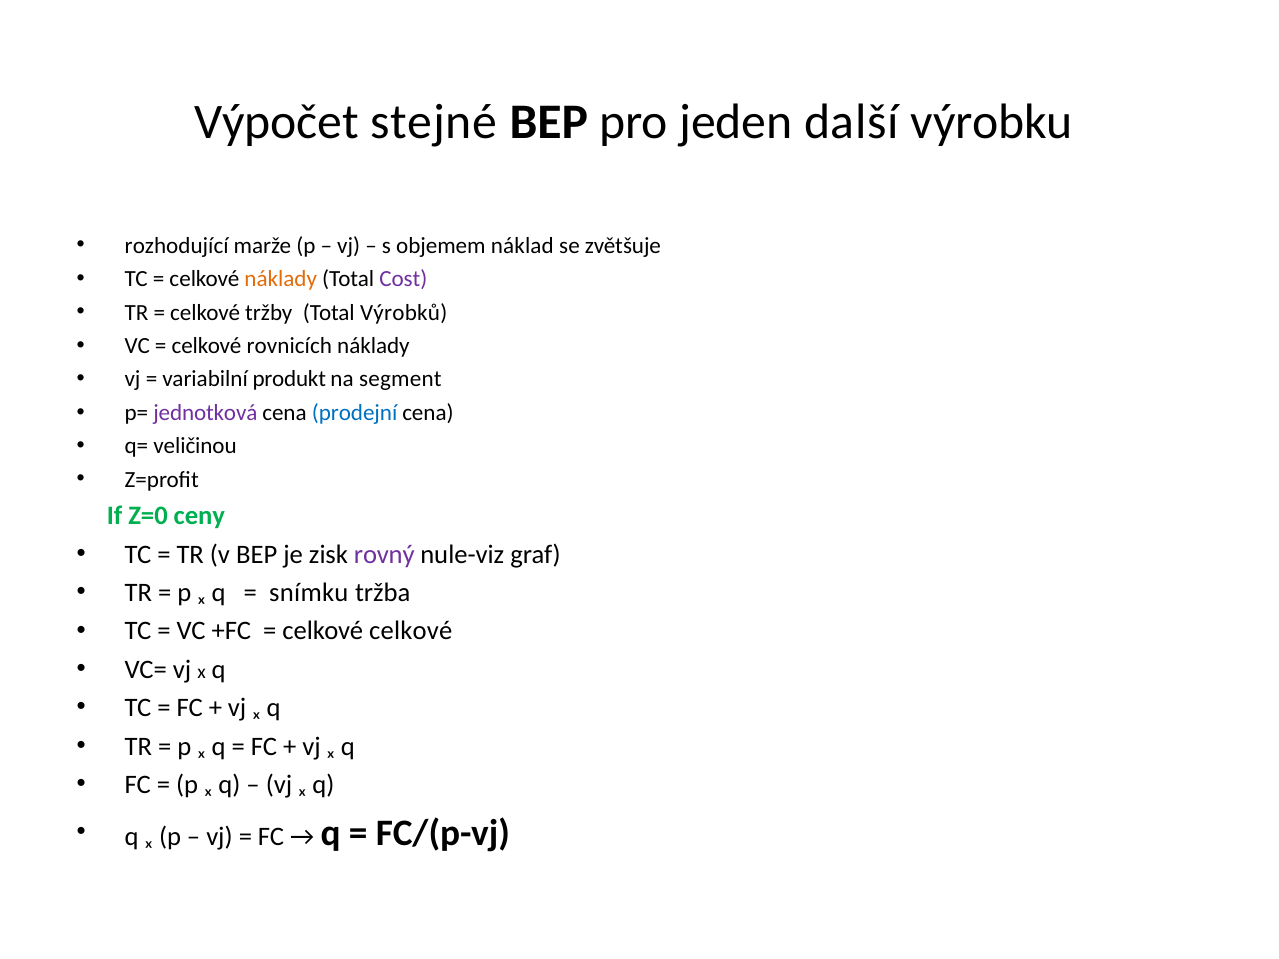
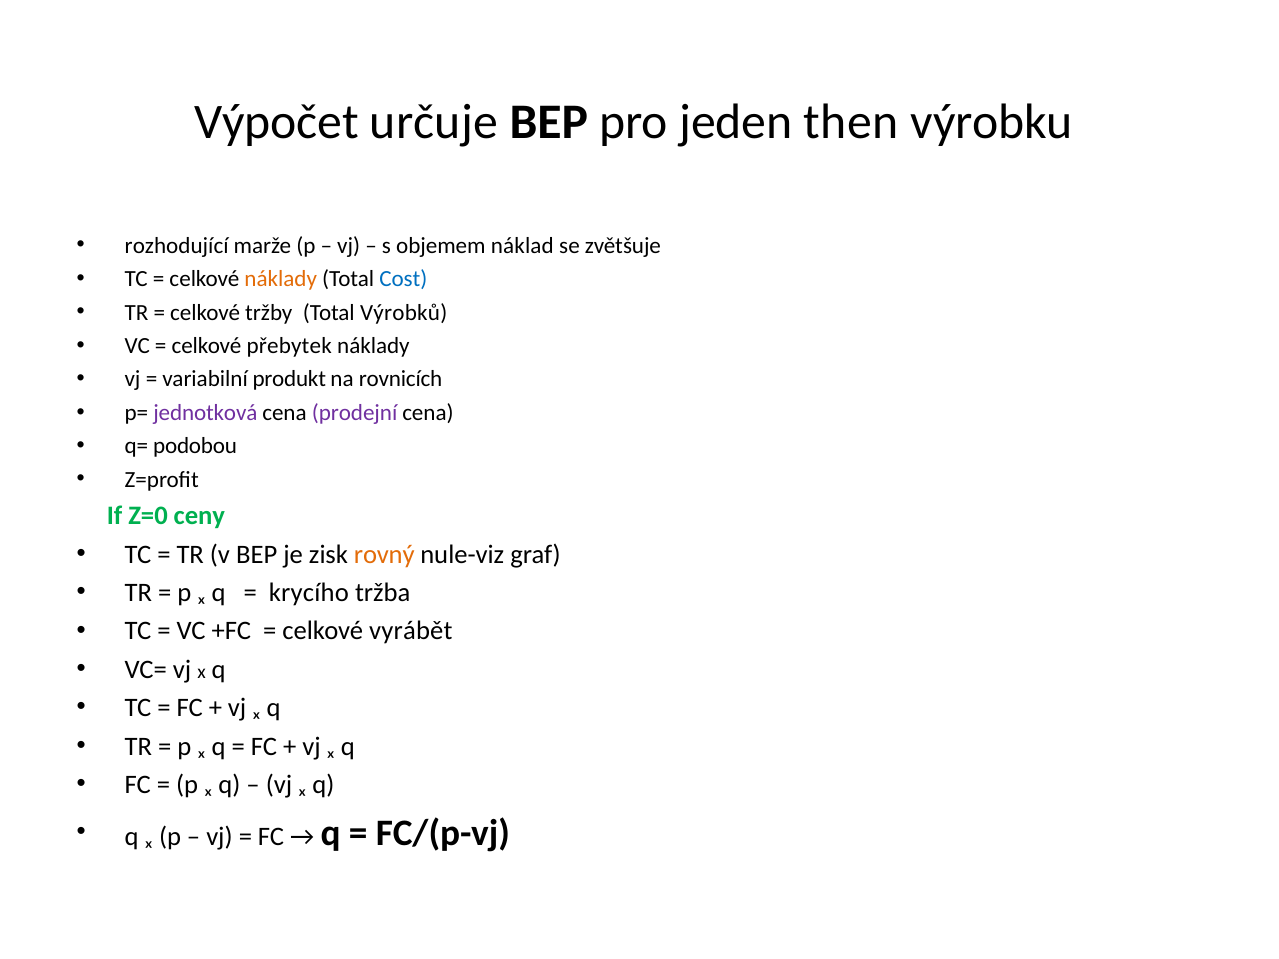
stejné: stejné -> určuje
další: další -> then
Cost colour: purple -> blue
rovnicích: rovnicích -> přebytek
segment: segment -> rovnicích
prodejní colour: blue -> purple
veličinou: veličinou -> podobou
rovný colour: purple -> orange
snímku: snímku -> krycího
celkové celkové: celkové -> vyrábět
